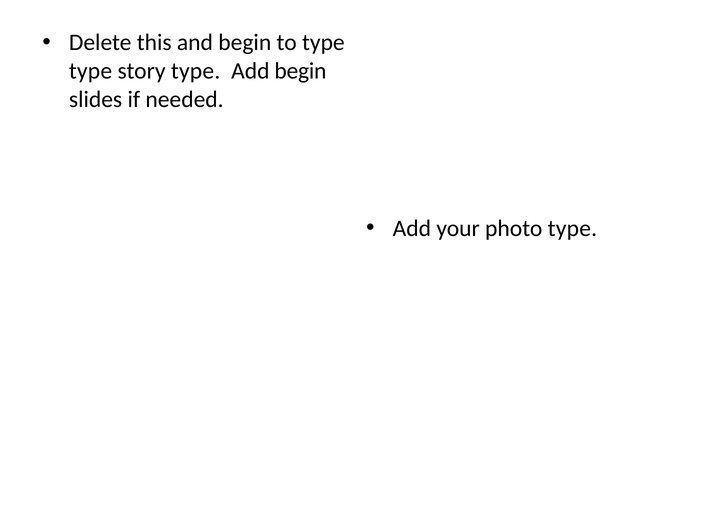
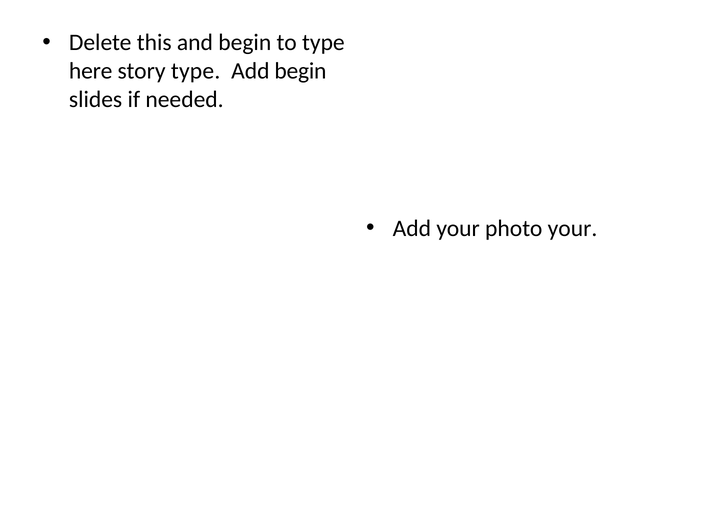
type at (91, 71): type -> here
photo type: type -> your
